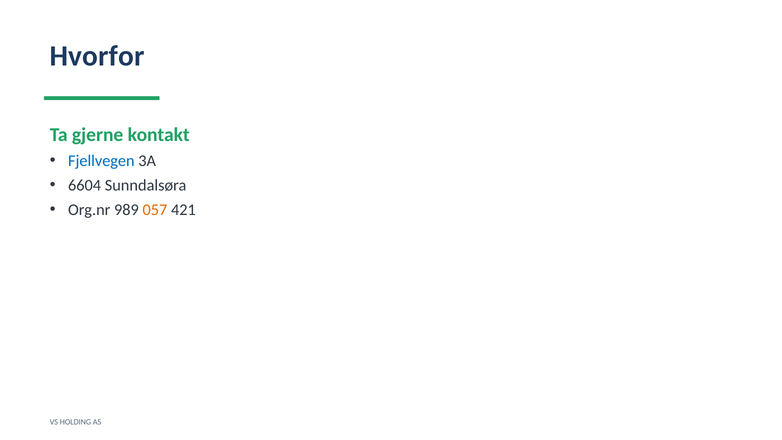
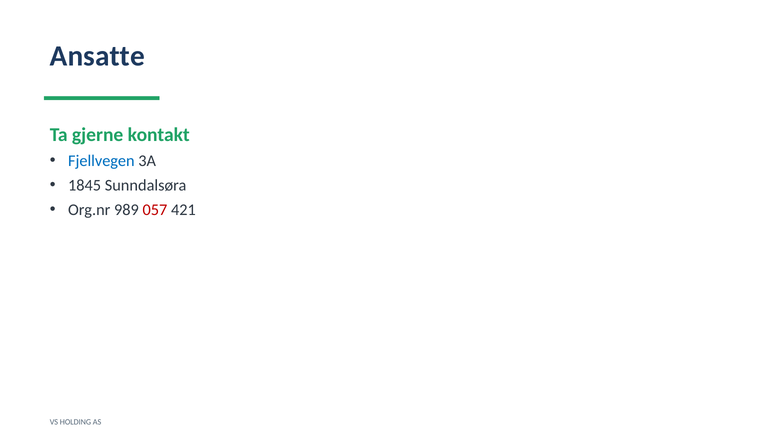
Hvorfor: Hvorfor -> Ansatte
6604: 6604 -> 1845
057 colour: orange -> red
